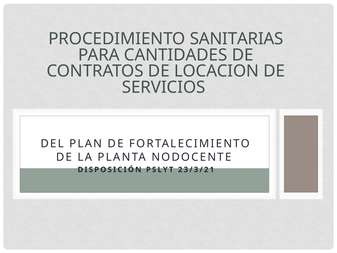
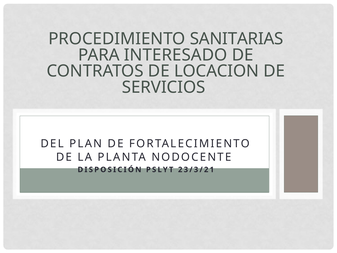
CANTIDADES: CANTIDADES -> INTERESADO
